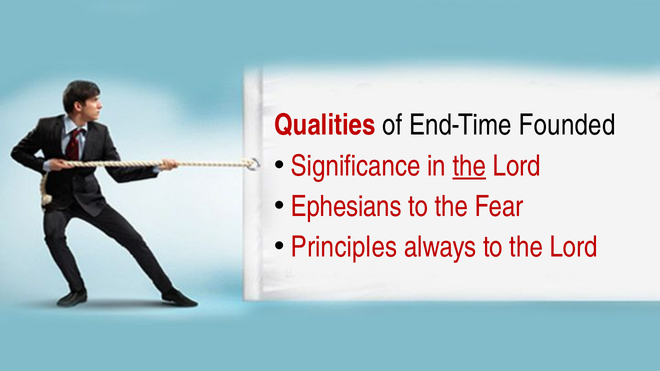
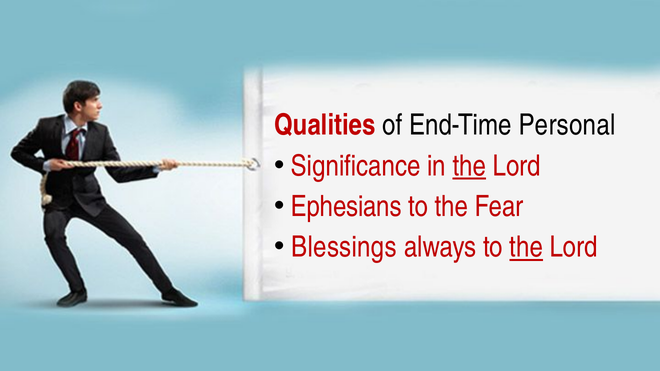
Founded: Founded -> Personal
Principles: Principles -> Blessings
the at (526, 247) underline: none -> present
